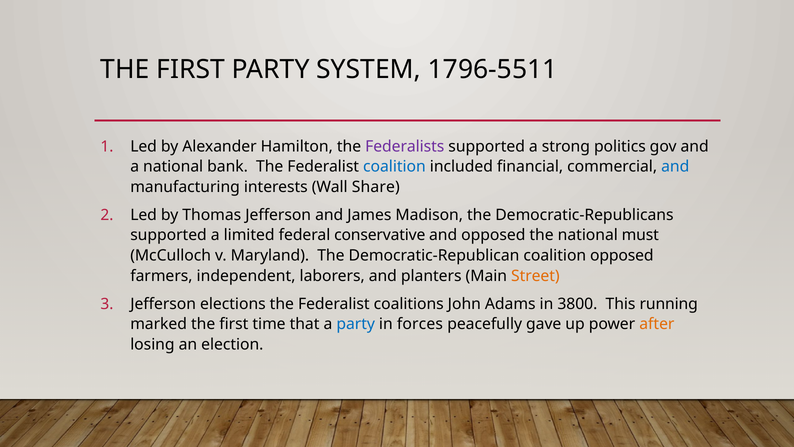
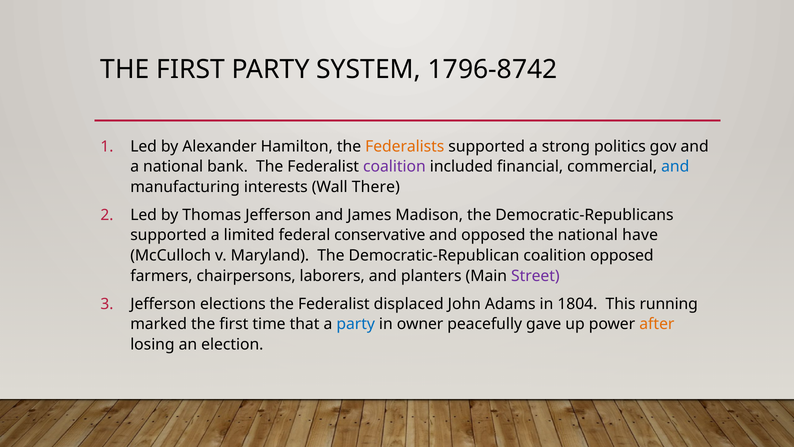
1796-5511: 1796-5511 -> 1796-8742
Federalists colour: purple -> orange
coalition at (394, 167) colour: blue -> purple
Share: Share -> There
must: must -> have
independent: independent -> chairpersons
Street colour: orange -> purple
coalitions: coalitions -> displaced
3800: 3800 -> 1804
forces: forces -> owner
